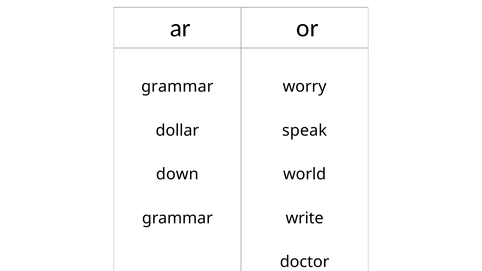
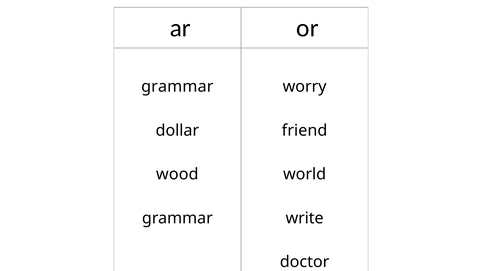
speak: speak -> friend
down: down -> wood
